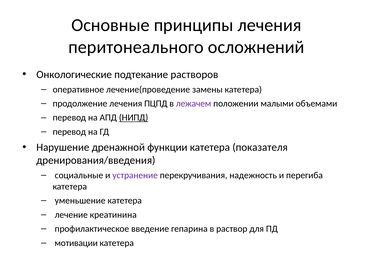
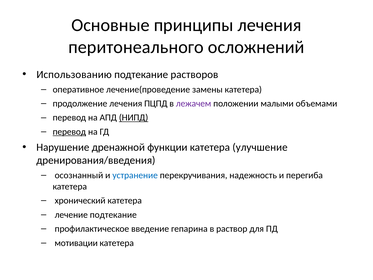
Онкологические: Онкологические -> Использованию
перевод at (69, 132) underline: none -> present
показателя: показателя -> улучшение
социальные: социальные -> осознанный
устранение colour: purple -> blue
уменьшение: уменьшение -> хронический
лечение креатинина: креатинина -> подтекание
